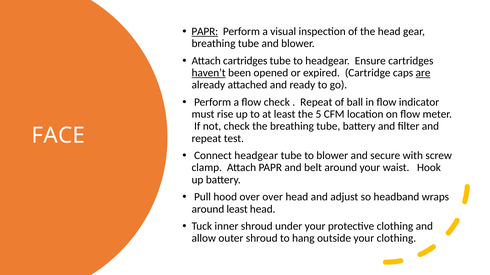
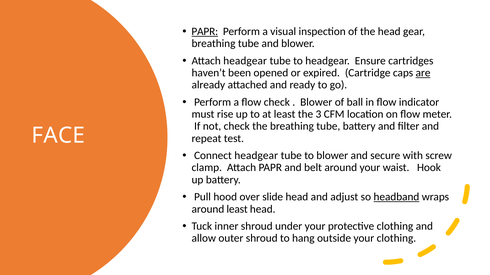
Attach cartridges: cartridges -> headgear
haven’t underline: present -> none
Repeat at (316, 102): Repeat -> Blower
5: 5 -> 3
over over: over -> slide
headband underline: none -> present
